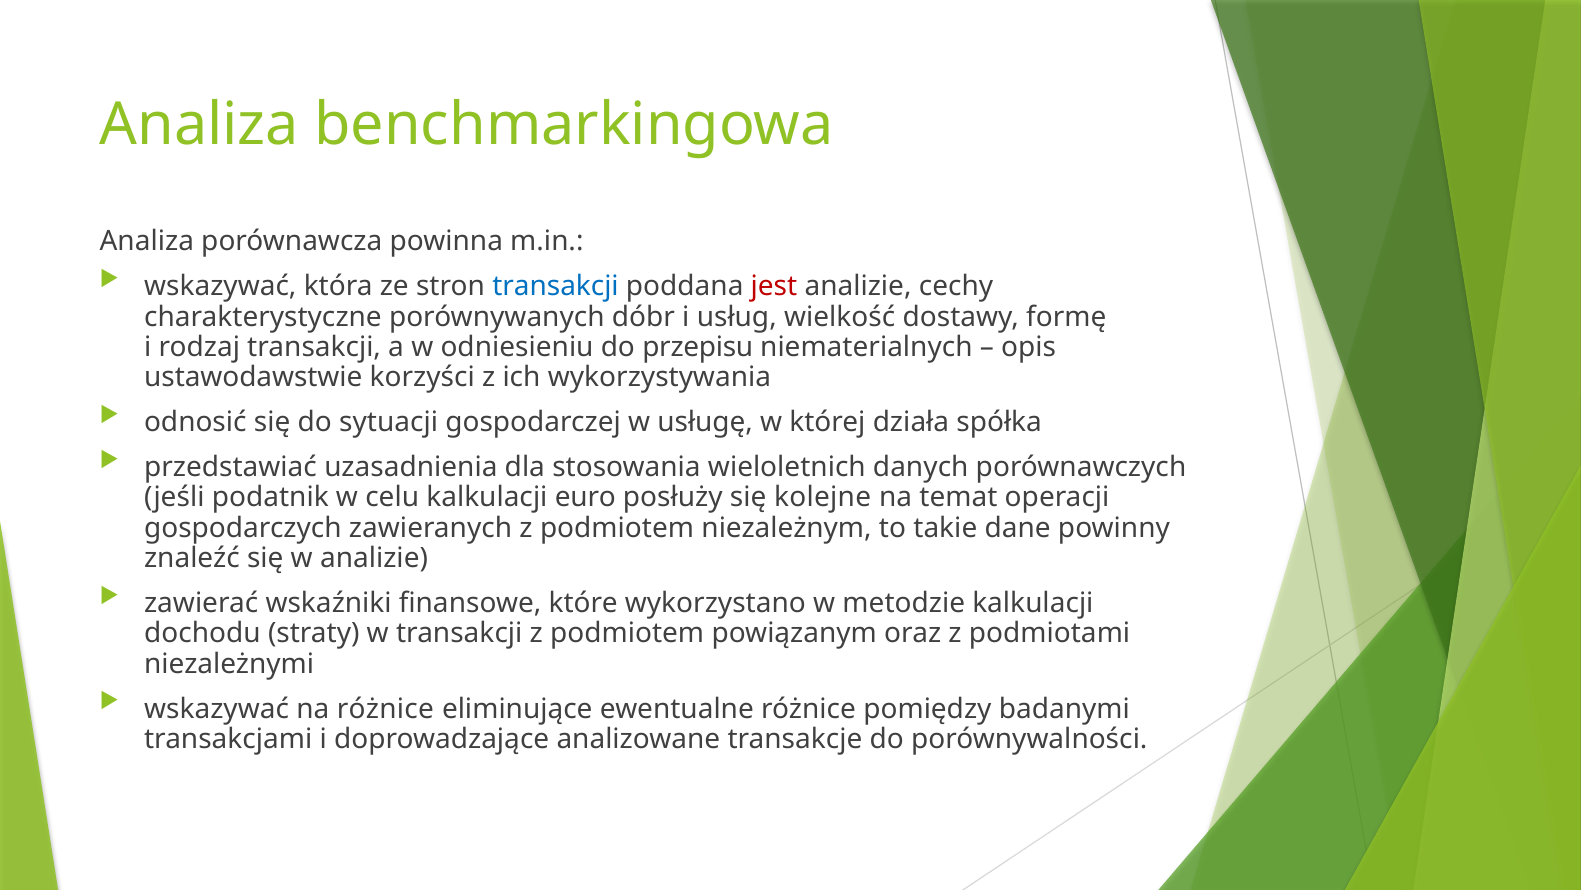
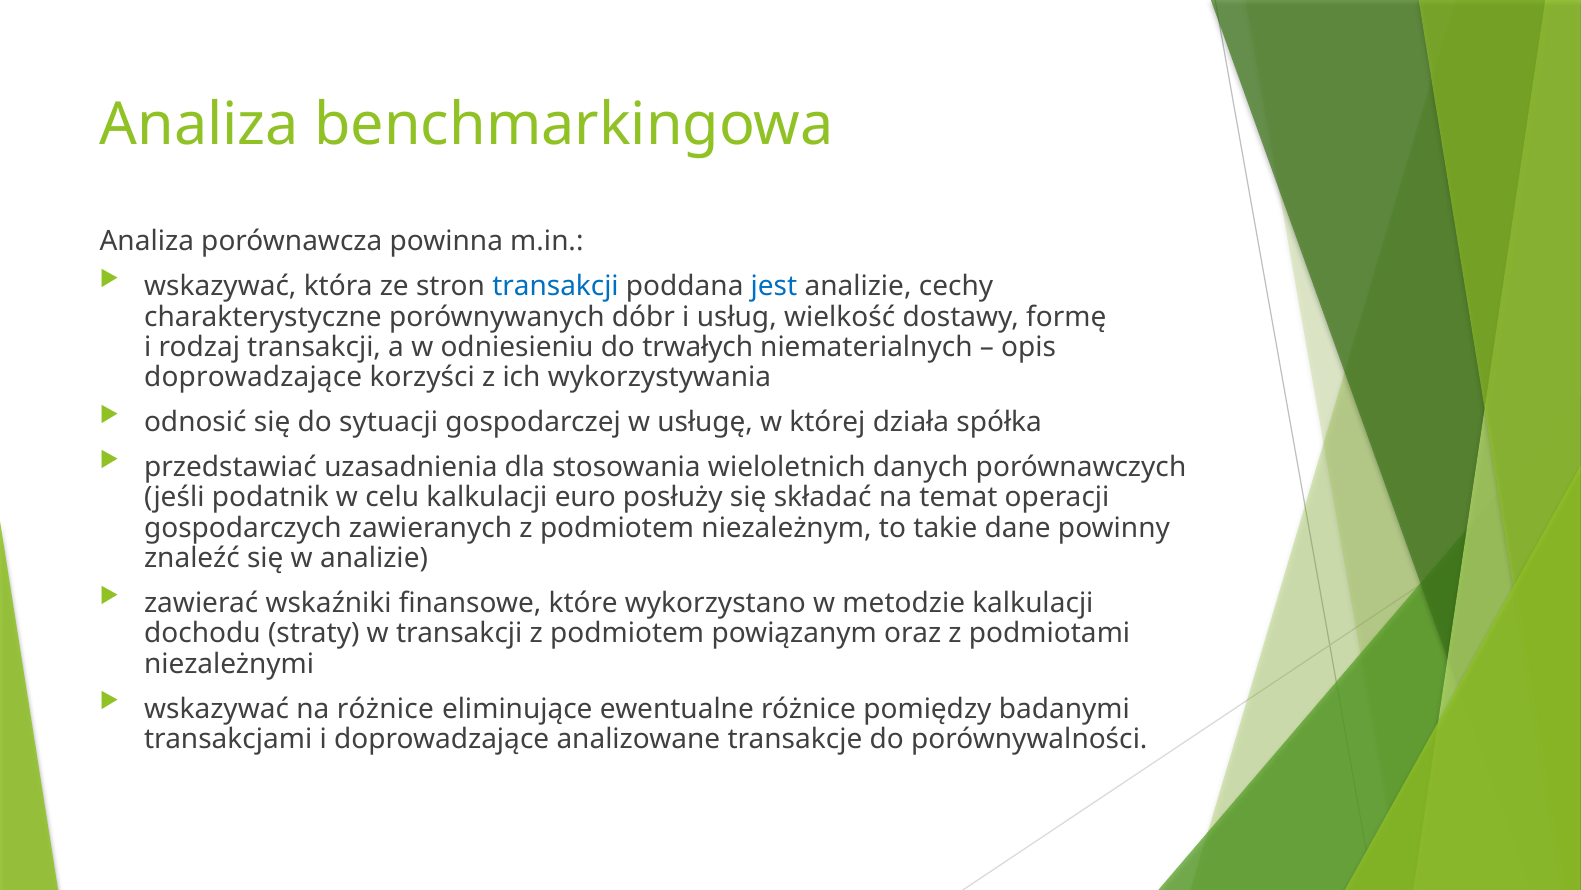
jest colour: red -> blue
przepisu: przepisu -> trwałych
ustawodawstwie at (253, 377): ustawodawstwie -> doprowadzające
kolejne: kolejne -> składać
